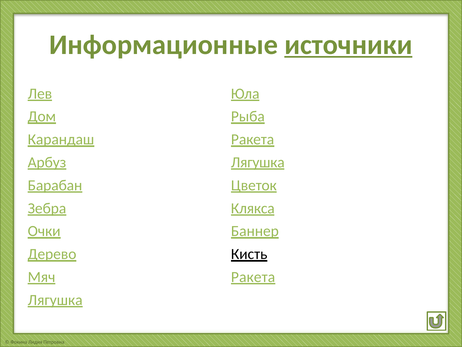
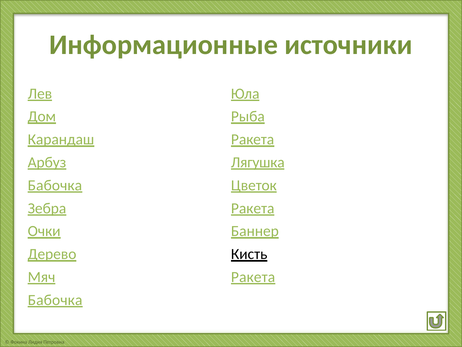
источники underline: present -> none
Барабан at (55, 185): Барабан -> Бабочка
Клякса at (253, 208): Клякса -> Ракета
Лягушка at (55, 300): Лягушка -> Бабочка
